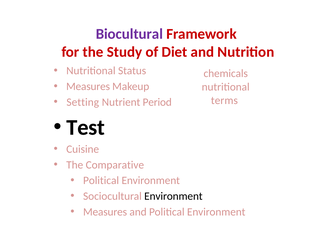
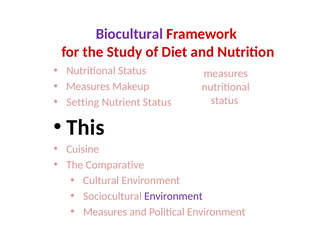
chemicals at (226, 74): chemicals -> measures
terms at (224, 100): terms -> status
Nutrient Period: Period -> Status
Test: Test -> This
Political at (101, 180): Political -> Cultural
Environment at (173, 196) colour: black -> purple
